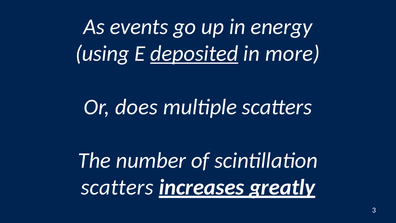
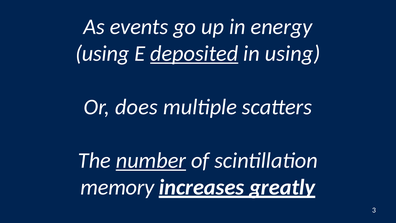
in more: more -> using
number underline: none -> present
scatters at (117, 187): scatters -> memory
